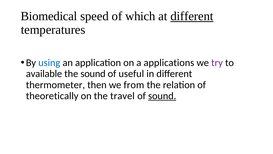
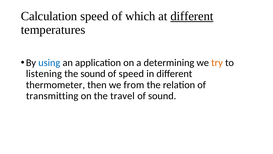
Biomedical: Biomedical -> Calculation
applications: applications -> determining
try colour: purple -> orange
available: available -> listening
of useful: useful -> speed
theoretically: theoretically -> transmitting
sound at (162, 96) underline: present -> none
